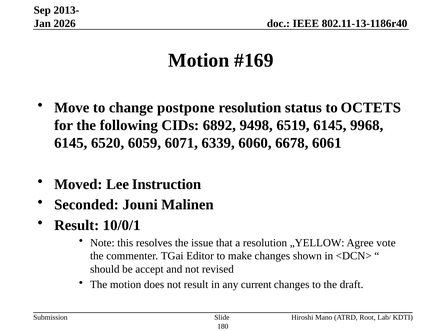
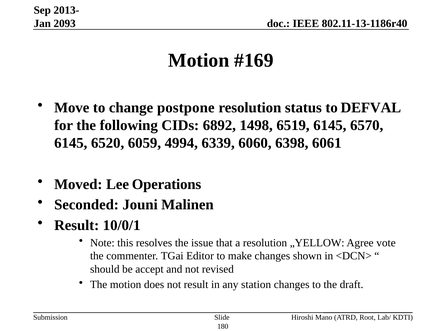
2026: 2026 -> 2093
OCTETS: OCTETS -> DEFVAL
9498: 9498 -> 1498
9968: 9968 -> 6570
6071: 6071 -> 4994
6678: 6678 -> 6398
Instruction: Instruction -> Operations
current: current -> station
